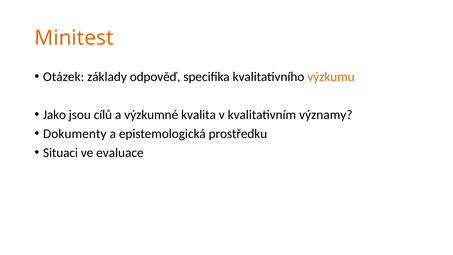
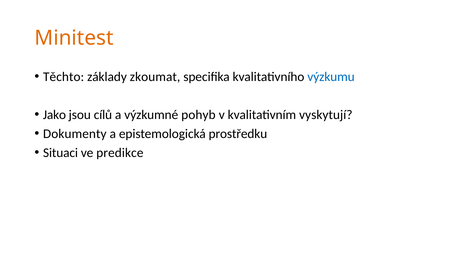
Otázek: Otázek -> Těchto
odpověď: odpověď -> zkoumat
výzkumu colour: orange -> blue
kvalita: kvalita -> pohyb
významy: významy -> vyskytují
evaluace: evaluace -> predikce
